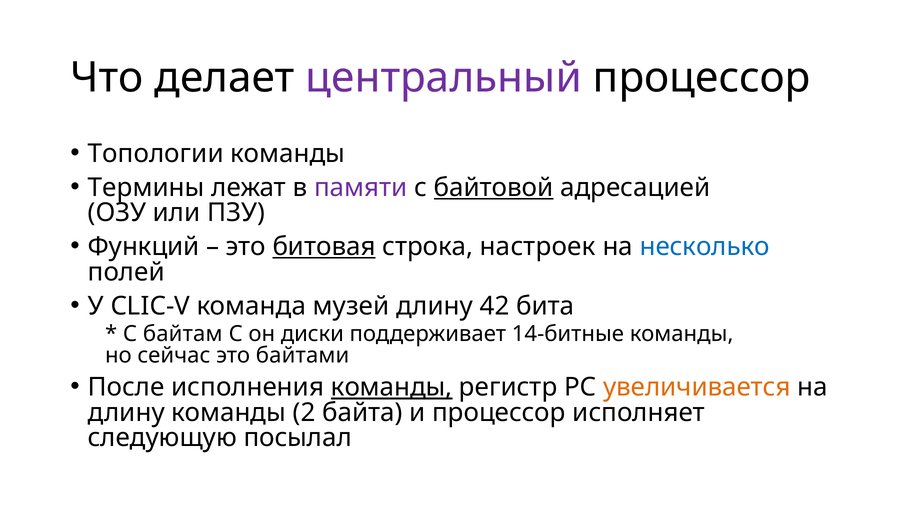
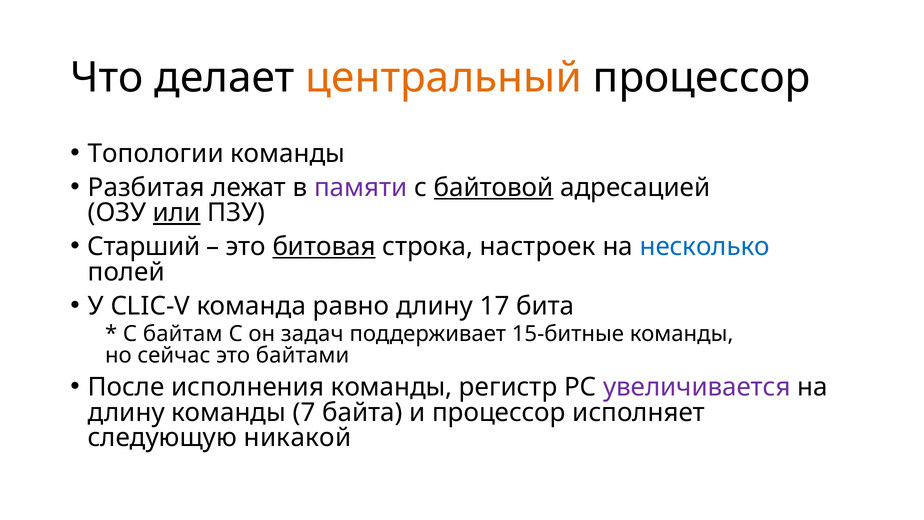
центральный colour: purple -> orange
Термины: Термины -> Разбитая
или underline: none -> present
Функций: Функций -> Старший
музей: музей -> равно
42: 42 -> 17
диски: диски -> задач
14-битные: 14-битные -> 15-битные
команды at (392, 387) underline: present -> none
увеличивается colour: orange -> purple
2: 2 -> 7
посылал: посылал -> никакой
